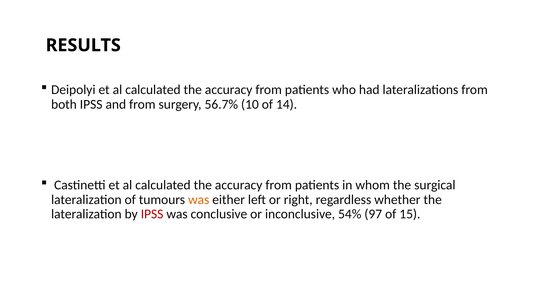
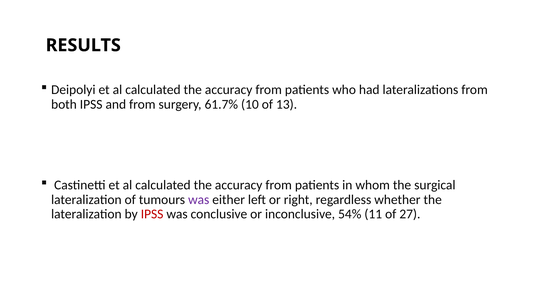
56.7%: 56.7% -> 61.7%
14: 14 -> 13
was at (199, 199) colour: orange -> purple
97: 97 -> 11
15: 15 -> 27
